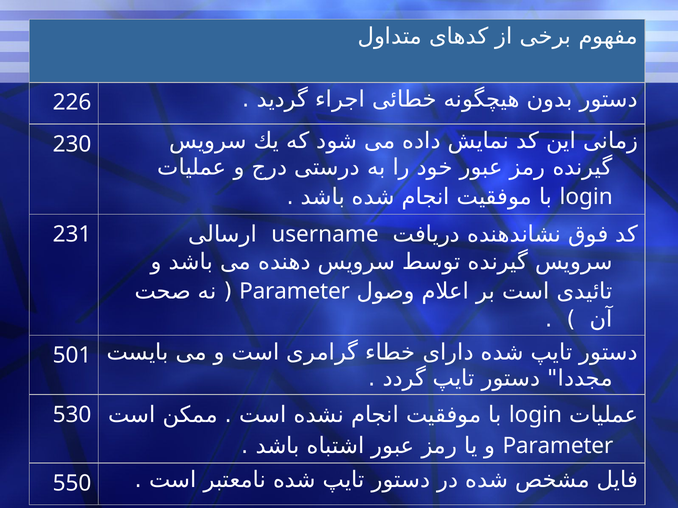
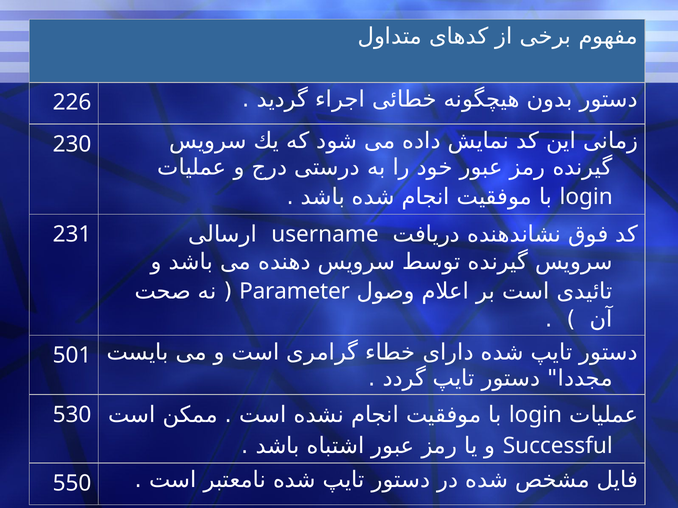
Parameter at (558, 446): Parameter -> Successful
